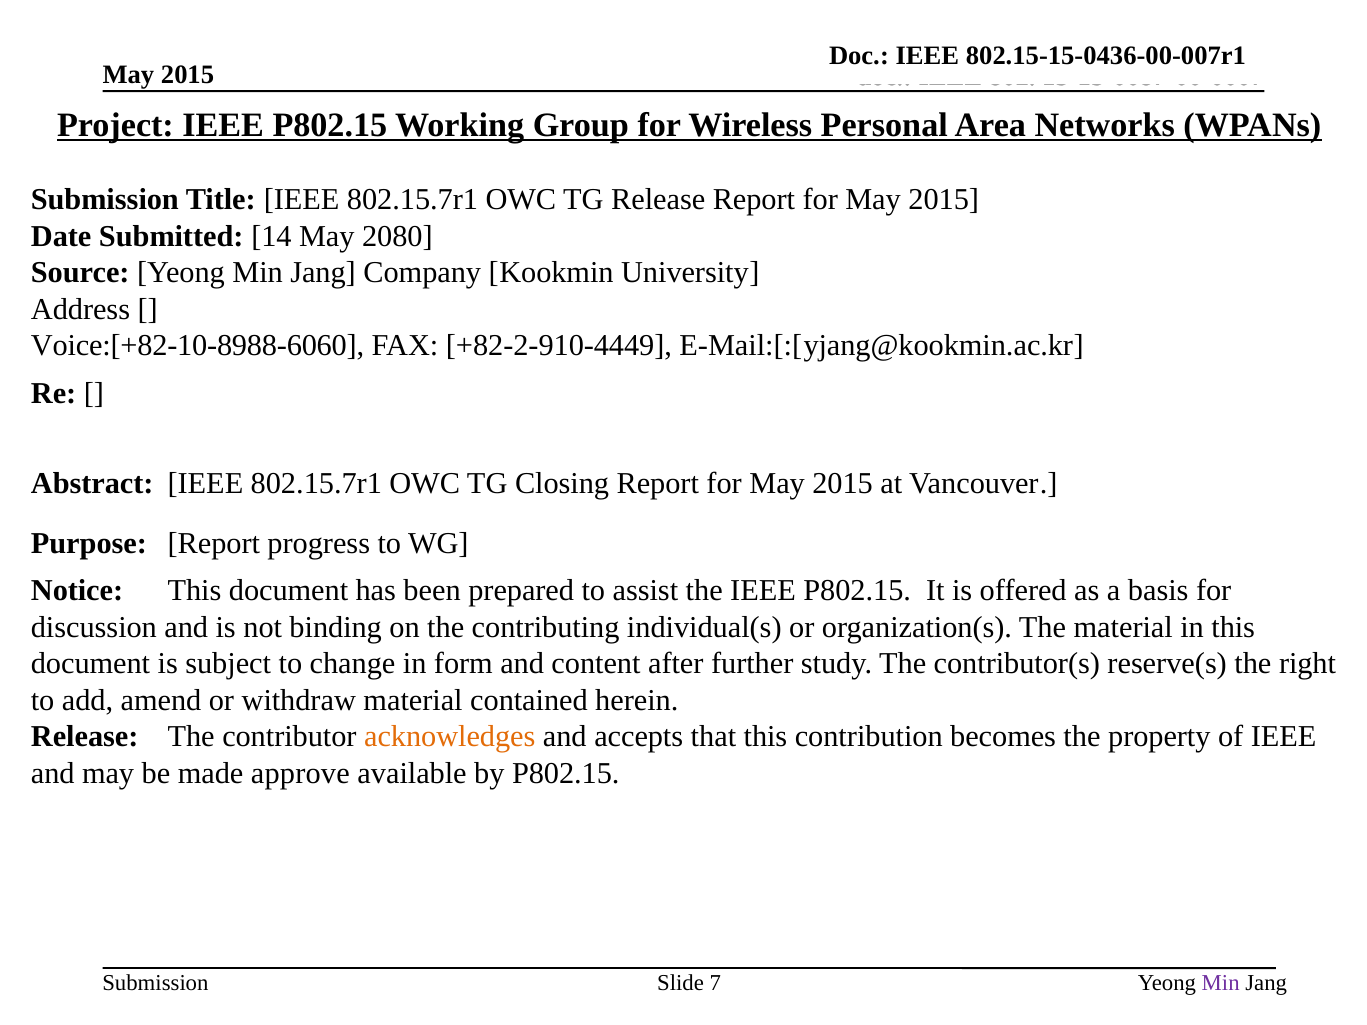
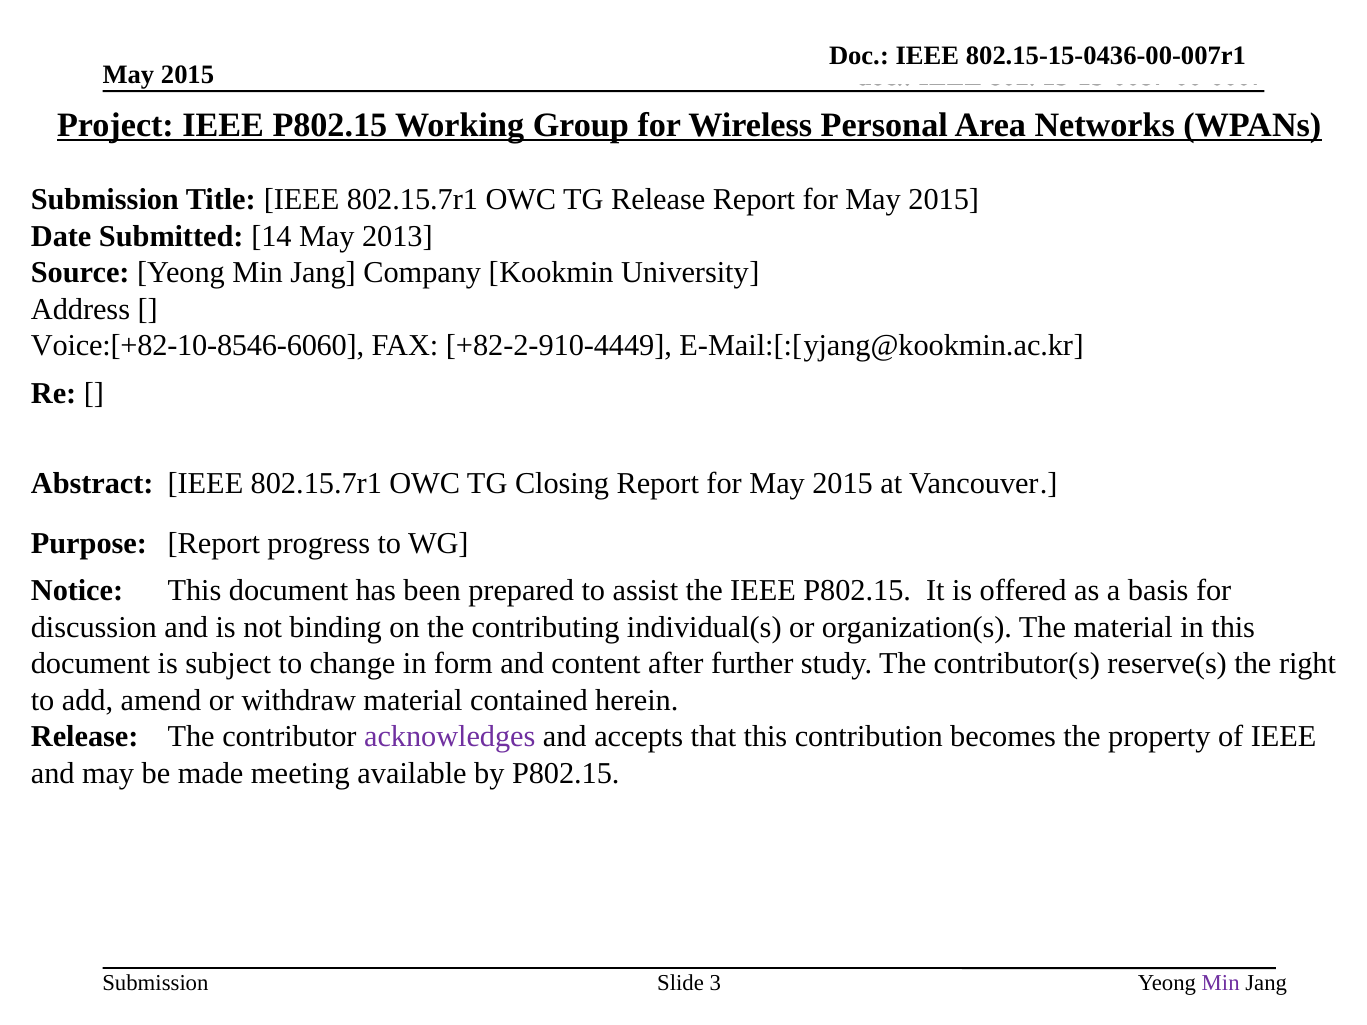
2080: 2080 -> 2013
Voice:[+82-10-8988-6060: Voice:[+82-10-8988-6060 -> Voice:[+82-10-8546-6060
acknowledges colour: orange -> purple
approve: approve -> meeting
7: 7 -> 3
